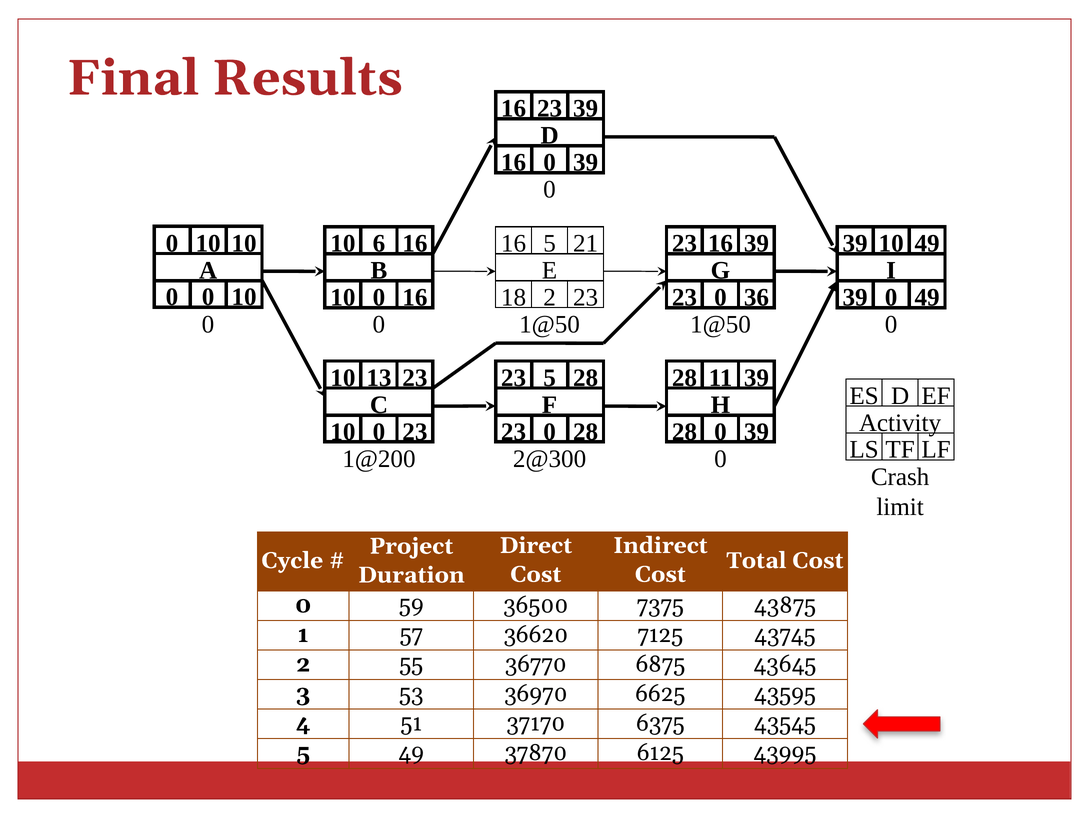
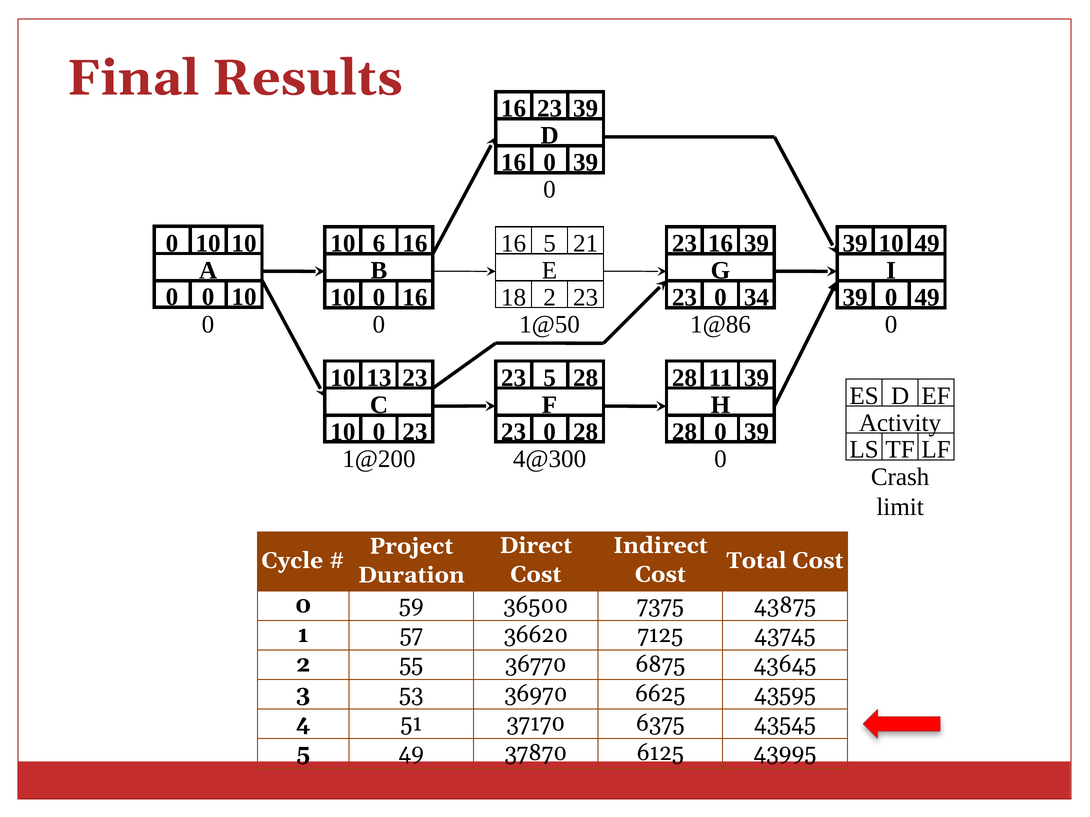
36: 36 -> 34
1@50 at (720, 325): 1@50 -> 1@86
2@300: 2@300 -> 4@300
